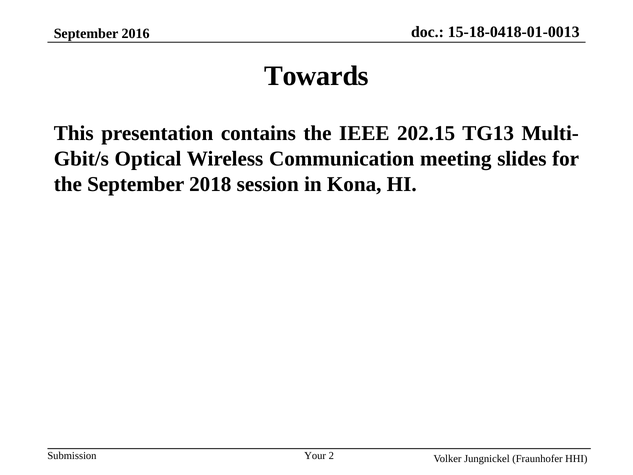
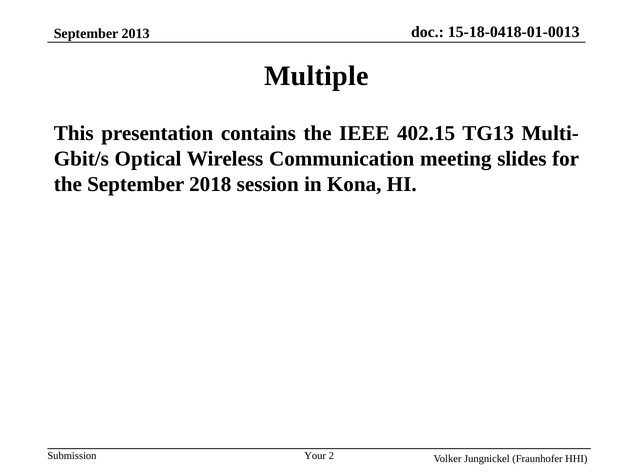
2016: 2016 -> 2013
Towards: Towards -> Multiple
202.15: 202.15 -> 402.15
